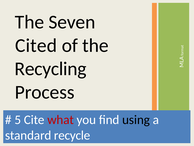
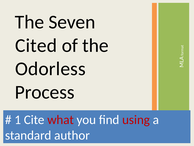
Recycling: Recycling -> Odorless
5: 5 -> 1
using colour: black -> red
recycle: recycle -> author
